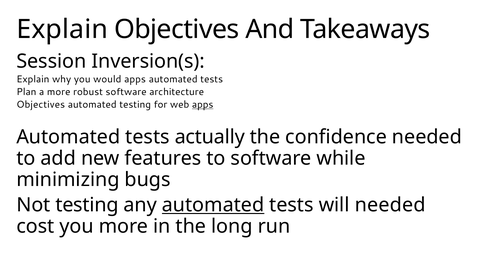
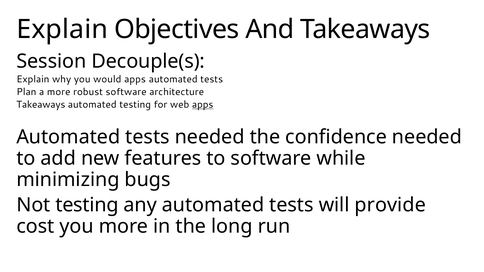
Inversion(s: Inversion(s -> Decouple(s
Objectives at (41, 105): Objectives -> Takeaways
tests actually: actually -> needed
automated at (213, 205) underline: present -> none
will needed: needed -> provide
